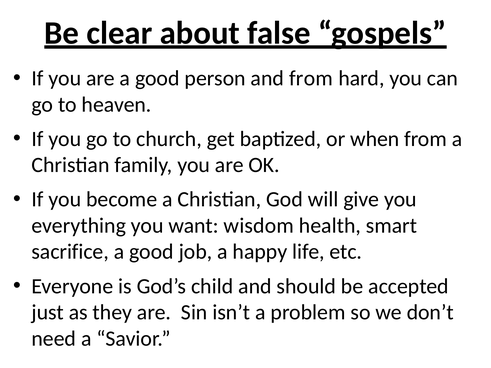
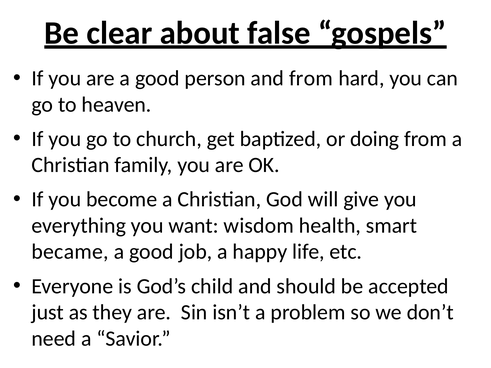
when: when -> doing
sacrifice: sacrifice -> became
